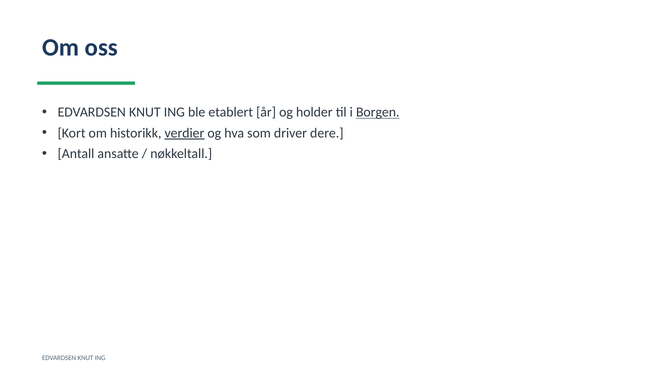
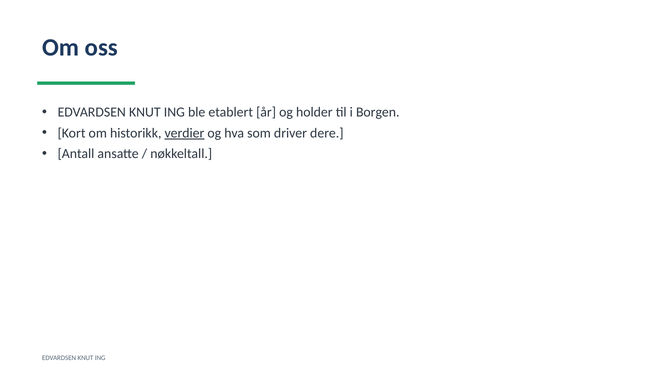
Borgen underline: present -> none
